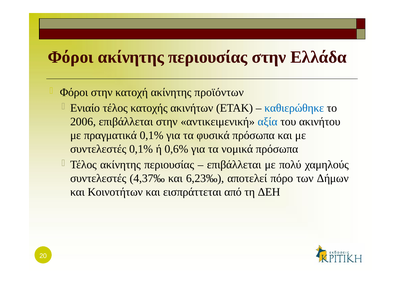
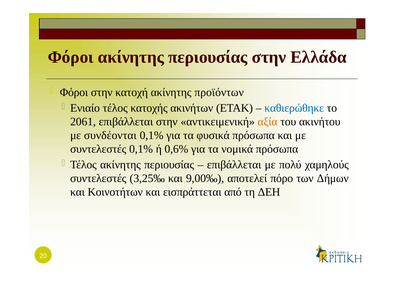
2006: 2006 -> 2061
αξία colour: blue -> orange
πραγματικά: πραγματικά -> συνδέονται
4,37‰: 4,37‰ -> 3,25‰
6,23‰: 6,23‰ -> 9,00‰
